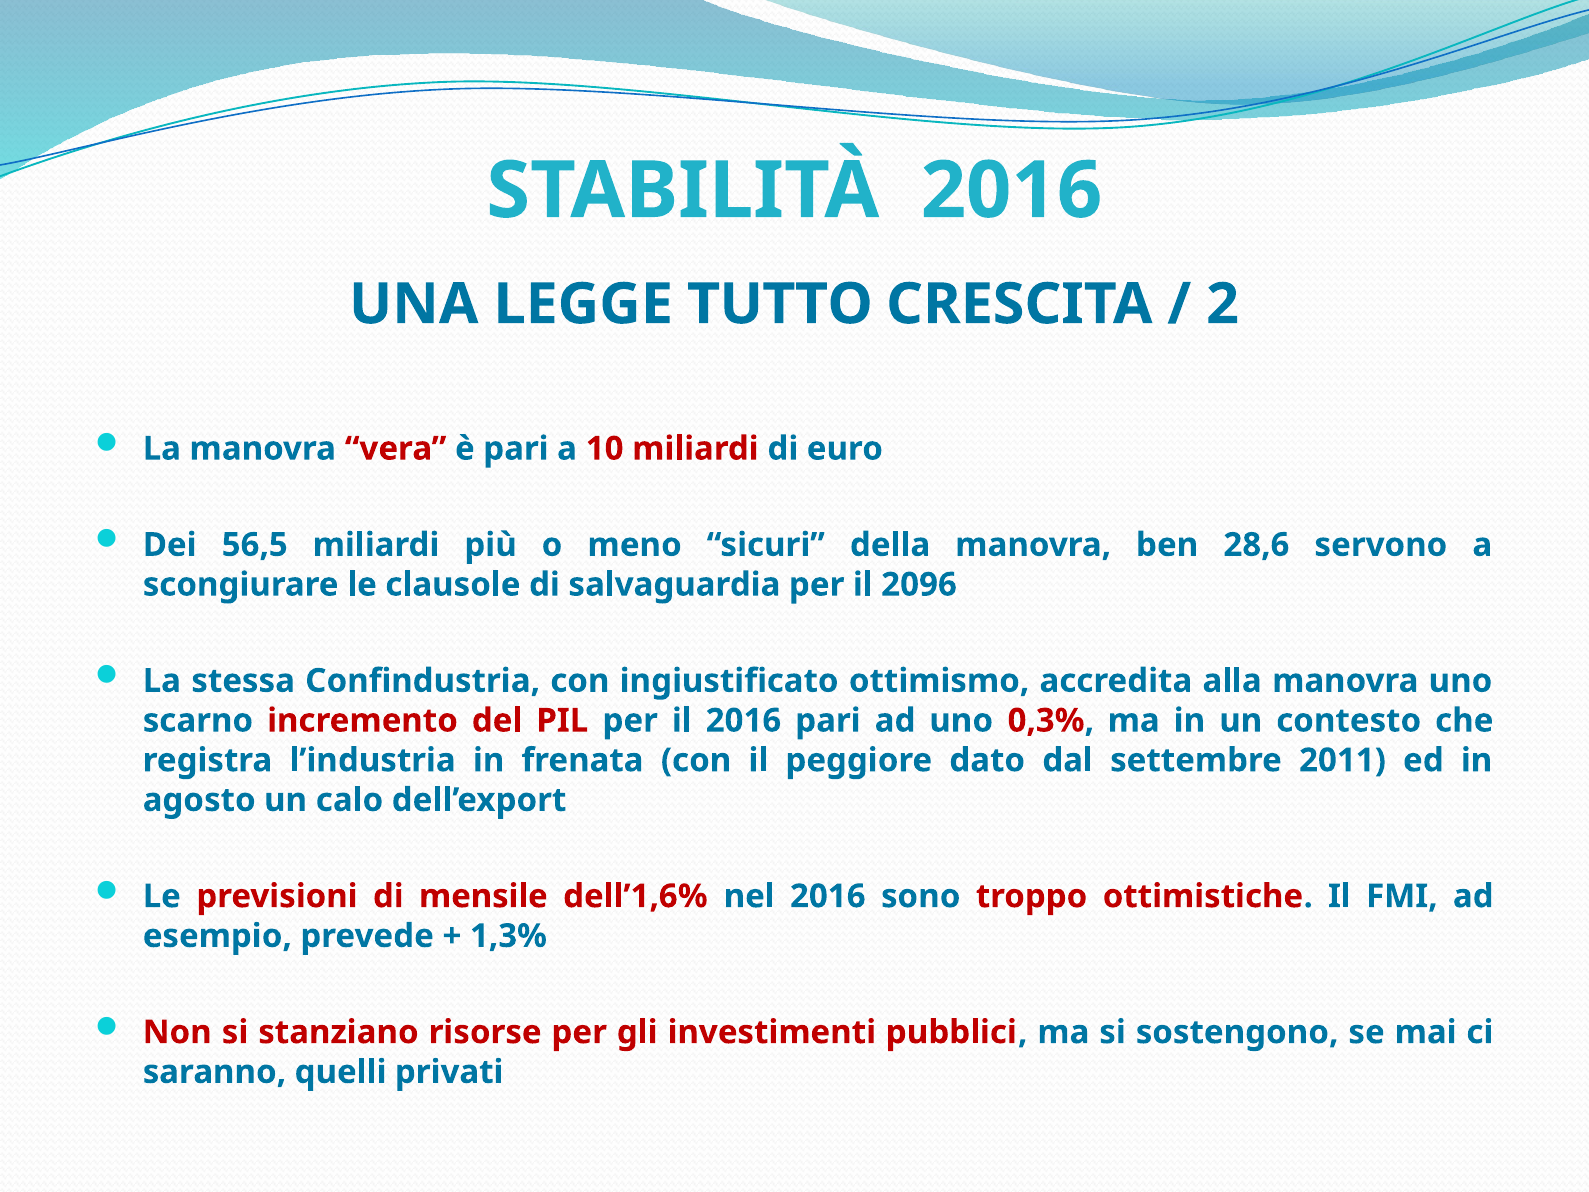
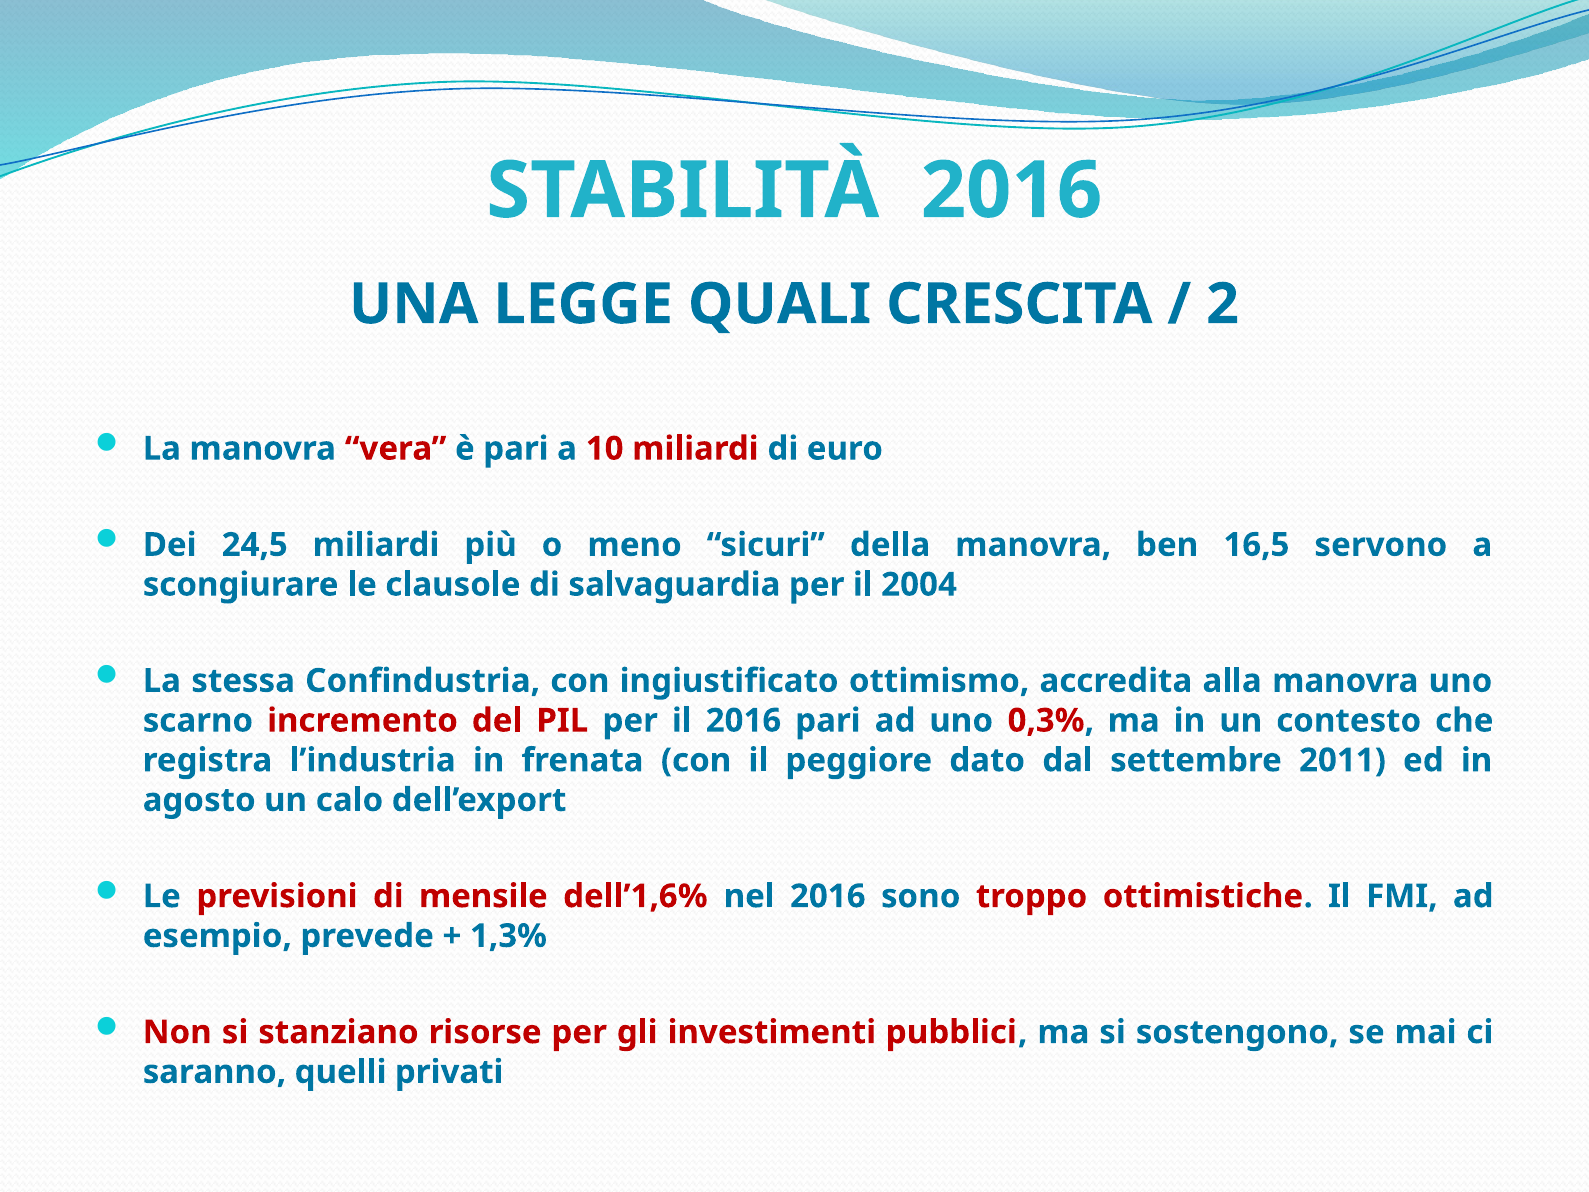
TUTTO: TUTTO -> QUALI
56,5: 56,5 -> 24,5
28,6: 28,6 -> 16,5
2096: 2096 -> 2004
